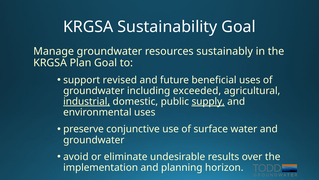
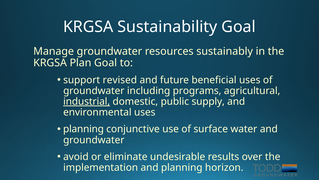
exceeded: exceeded -> programs
supply underline: present -> none
preserve at (83, 129): preserve -> planning
